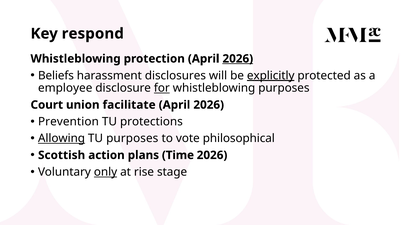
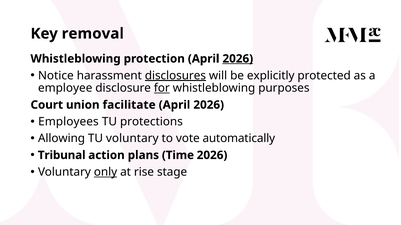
respond: respond -> removal
Beliefs: Beliefs -> Notice
disclosures underline: none -> present
explicitly underline: present -> none
Prevention: Prevention -> Employees
Allowing underline: present -> none
TU purposes: purposes -> voluntary
philosophical: philosophical -> automatically
Scottish: Scottish -> Tribunal
